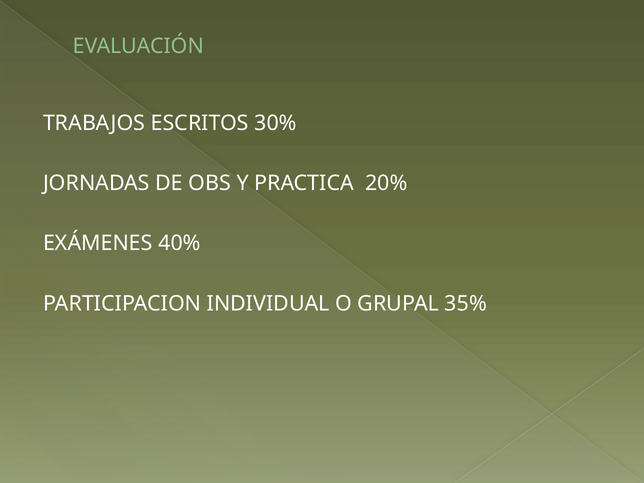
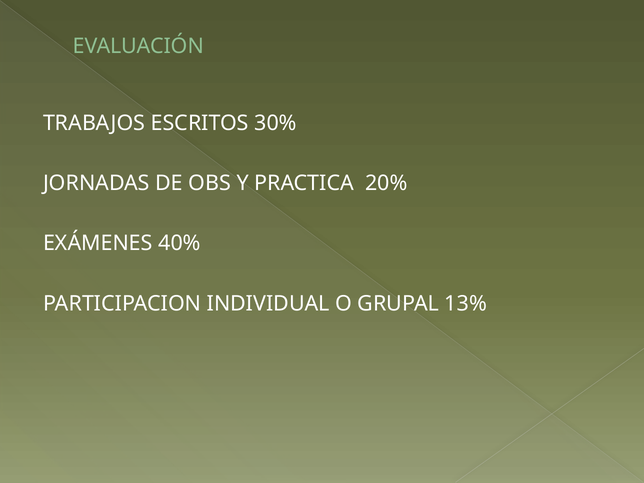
35%: 35% -> 13%
